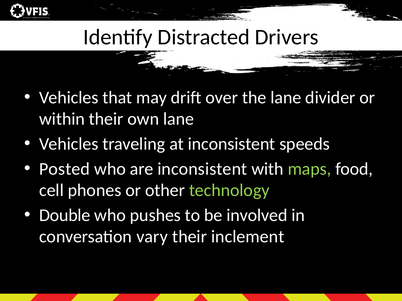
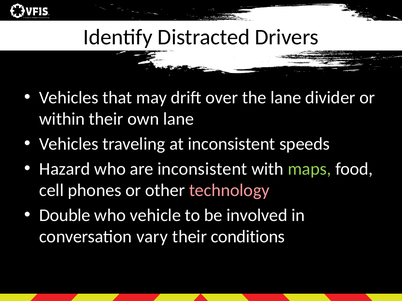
Posted: Posted -> Hazard
technology colour: light green -> pink
pushes: pushes -> vehicle
inclement: inclement -> conditions
